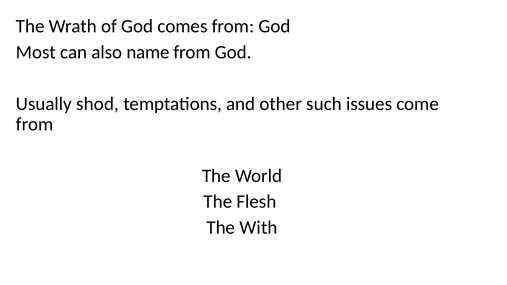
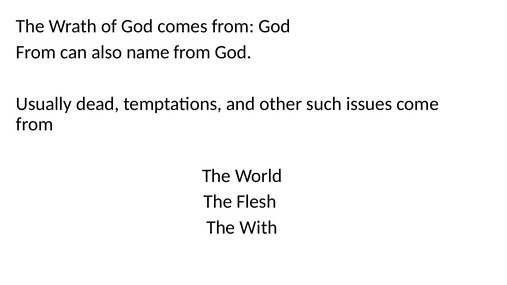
Most at (36, 52): Most -> From
shod: shod -> dead
